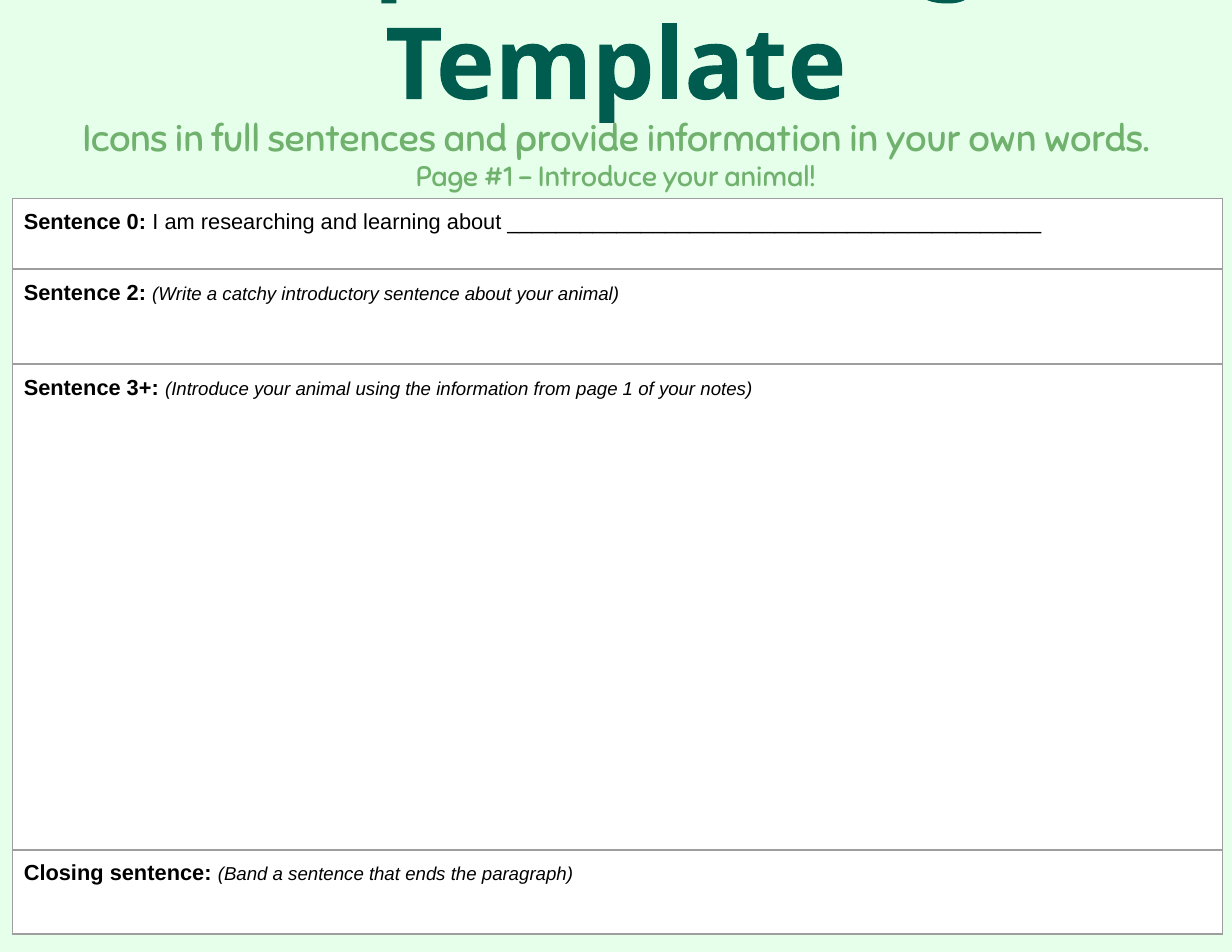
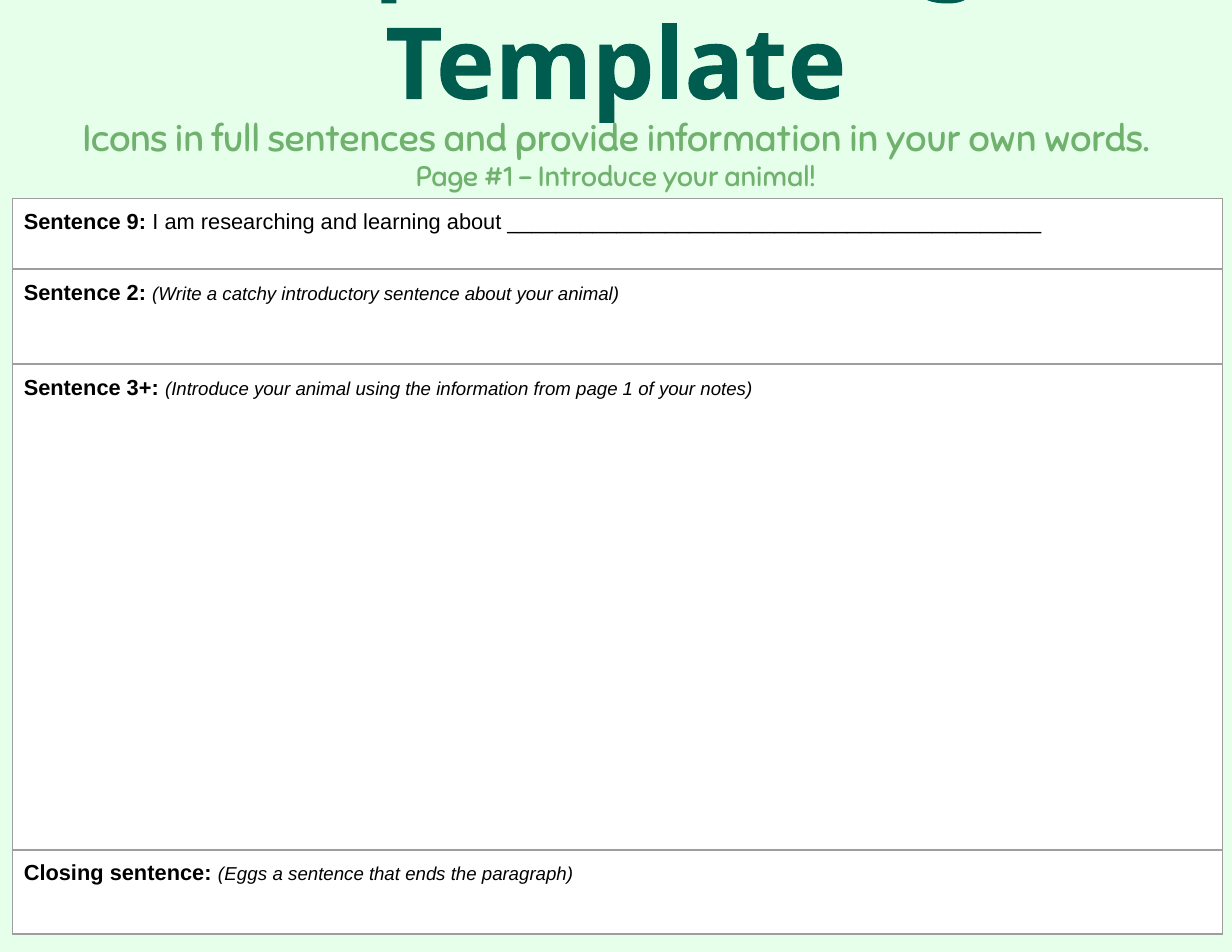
0: 0 -> 9
Band: Band -> Eggs
